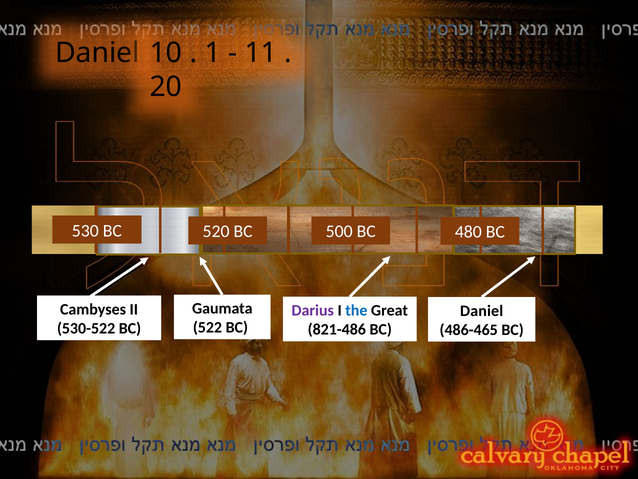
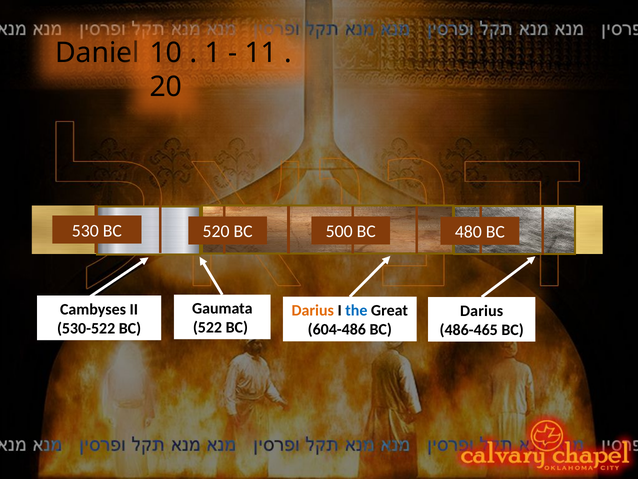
Darius at (313, 310) colour: purple -> orange
Daniel at (482, 311): Daniel -> Darius
821-486: 821-486 -> 604-486
